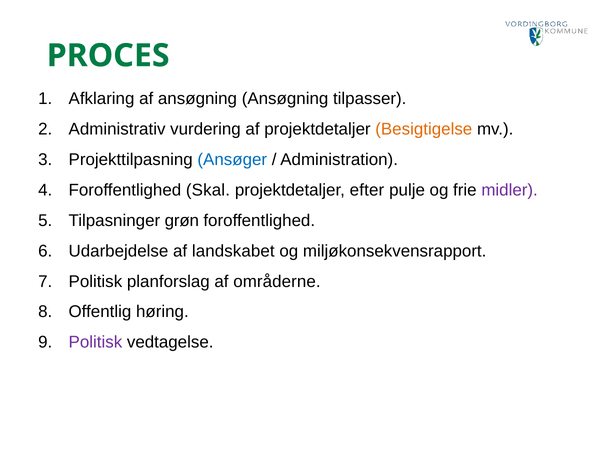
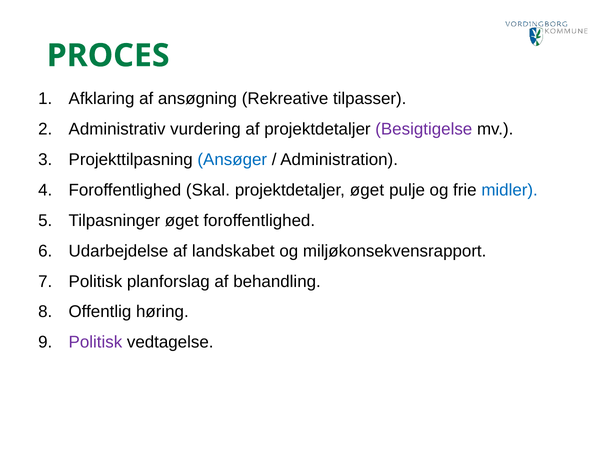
ansøgning Ansøgning: Ansøgning -> Rekreative
Besigtigelse colour: orange -> purple
projektdetaljer efter: efter -> øget
midler colour: purple -> blue
Tilpasninger grøn: grøn -> øget
områderne: områderne -> behandling
